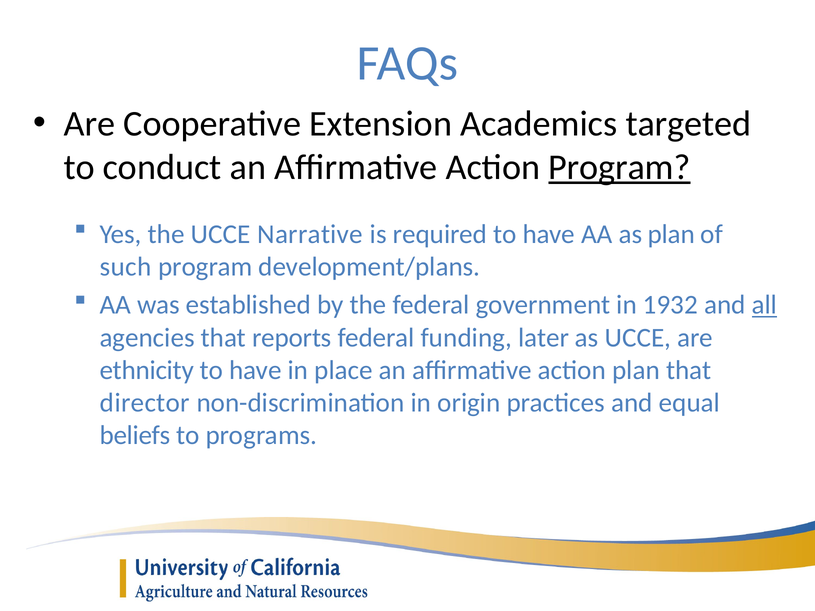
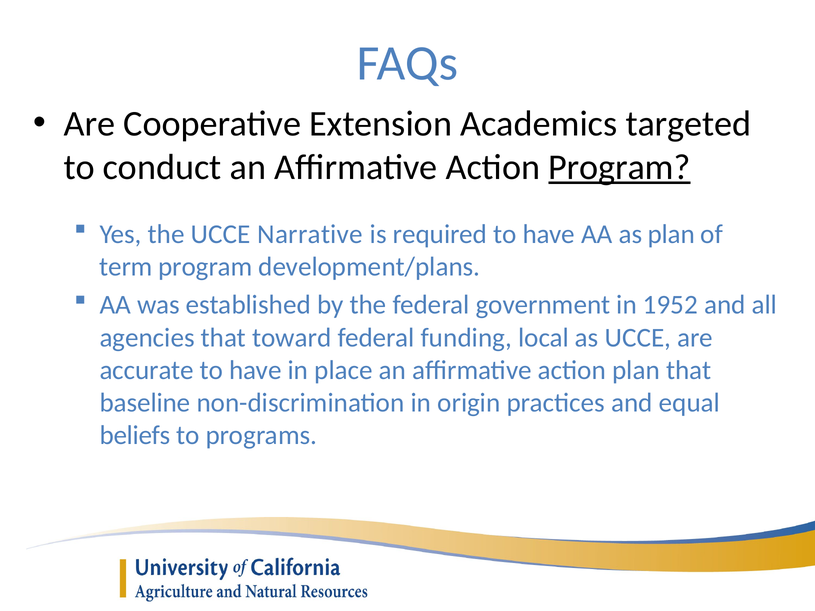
such: such -> term
1932: 1932 -> 1952
all underline: present -> none
reports: reports -> toward
later: later -> local
ethnicity: ethnicity -> accurate
director: director -> baseline
